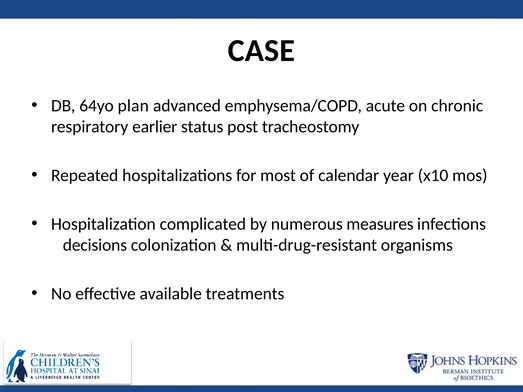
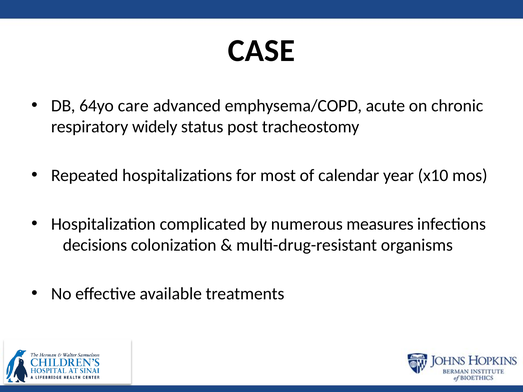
plan: plan -> care
earlier: earlier -> widely
